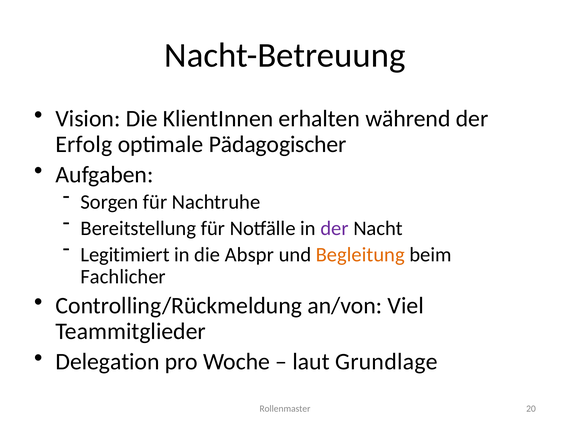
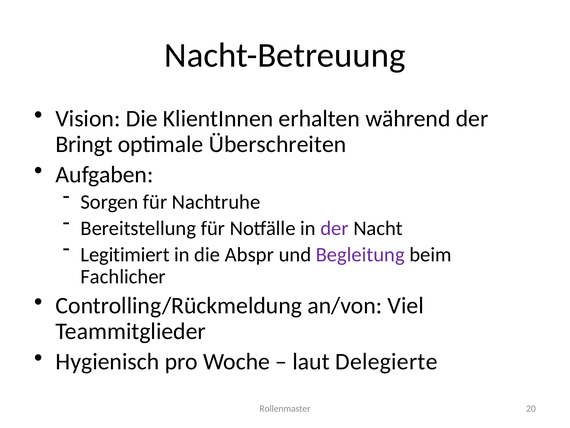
Erfolg: Erfolg -> Bringt
Pädagogischer: Pädagogischer -> Überschreiten
Begleitung colour: orange -> purple
Delegation: Delegation -> Hygienisch
Grundlage: Grundlage -> Delegierte
